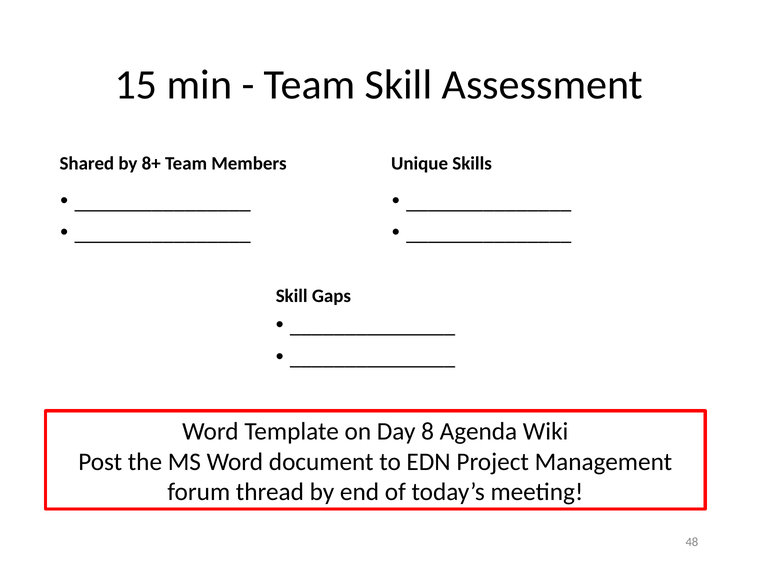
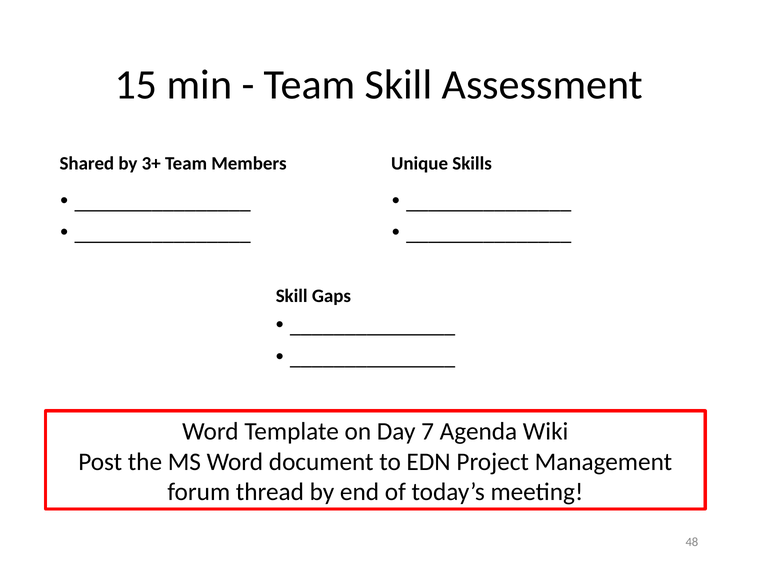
8+: 8+ -> 3+
8: 8 -> 7
